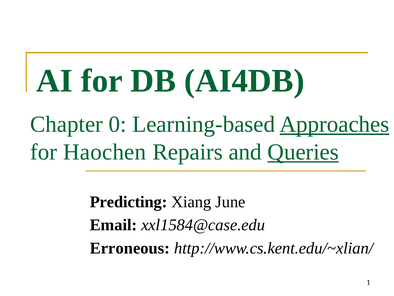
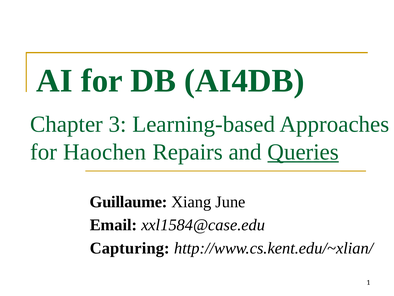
0: 0 -> 3
Approaches underline: present -> none
Predicting: Predicting -> Guillaume
Erroneous: Erroneous -> Capturing
